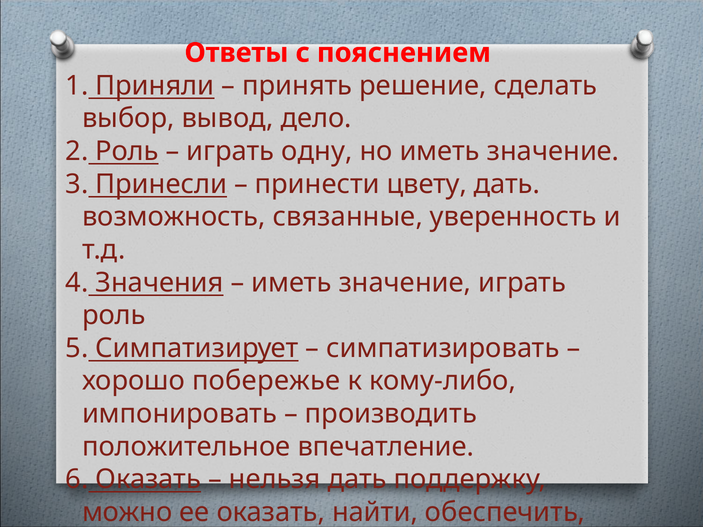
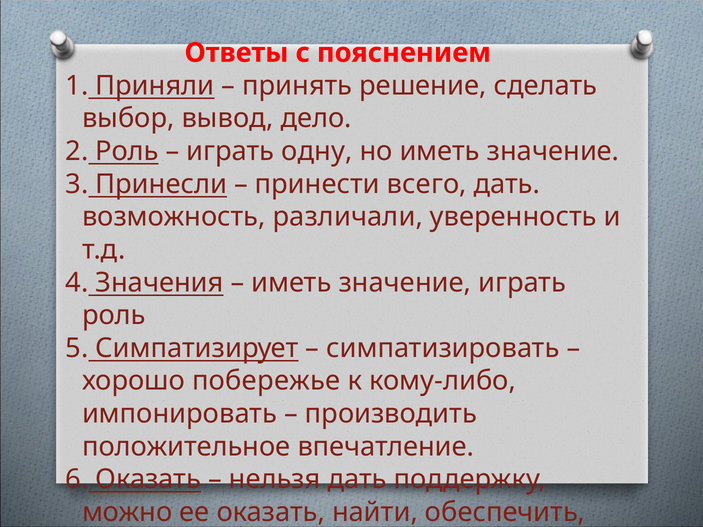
цвету: цвету -> всего
связанные: связанные -> различали
